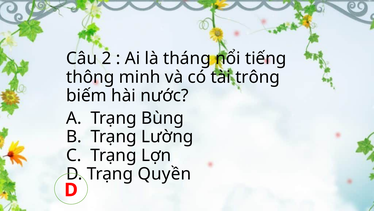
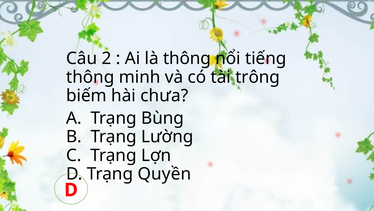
là tháng: tháng -> thông
nước: nước -> chưa
